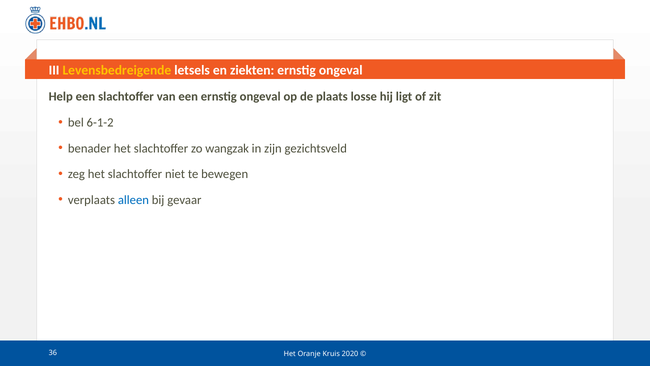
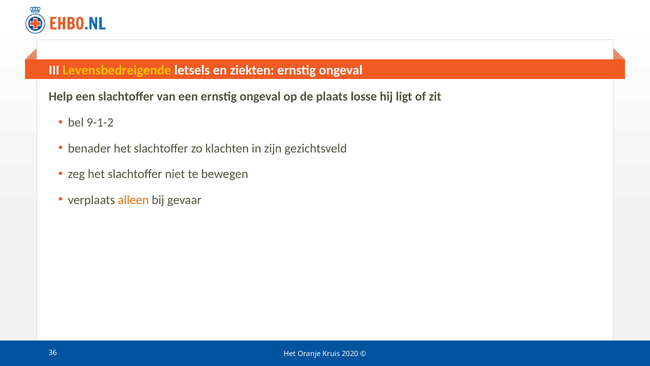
6-1-2: 6-1-2 -> 9-1-2
wangzak: wangzak -> klachten
alleen colour: blue -> orange
